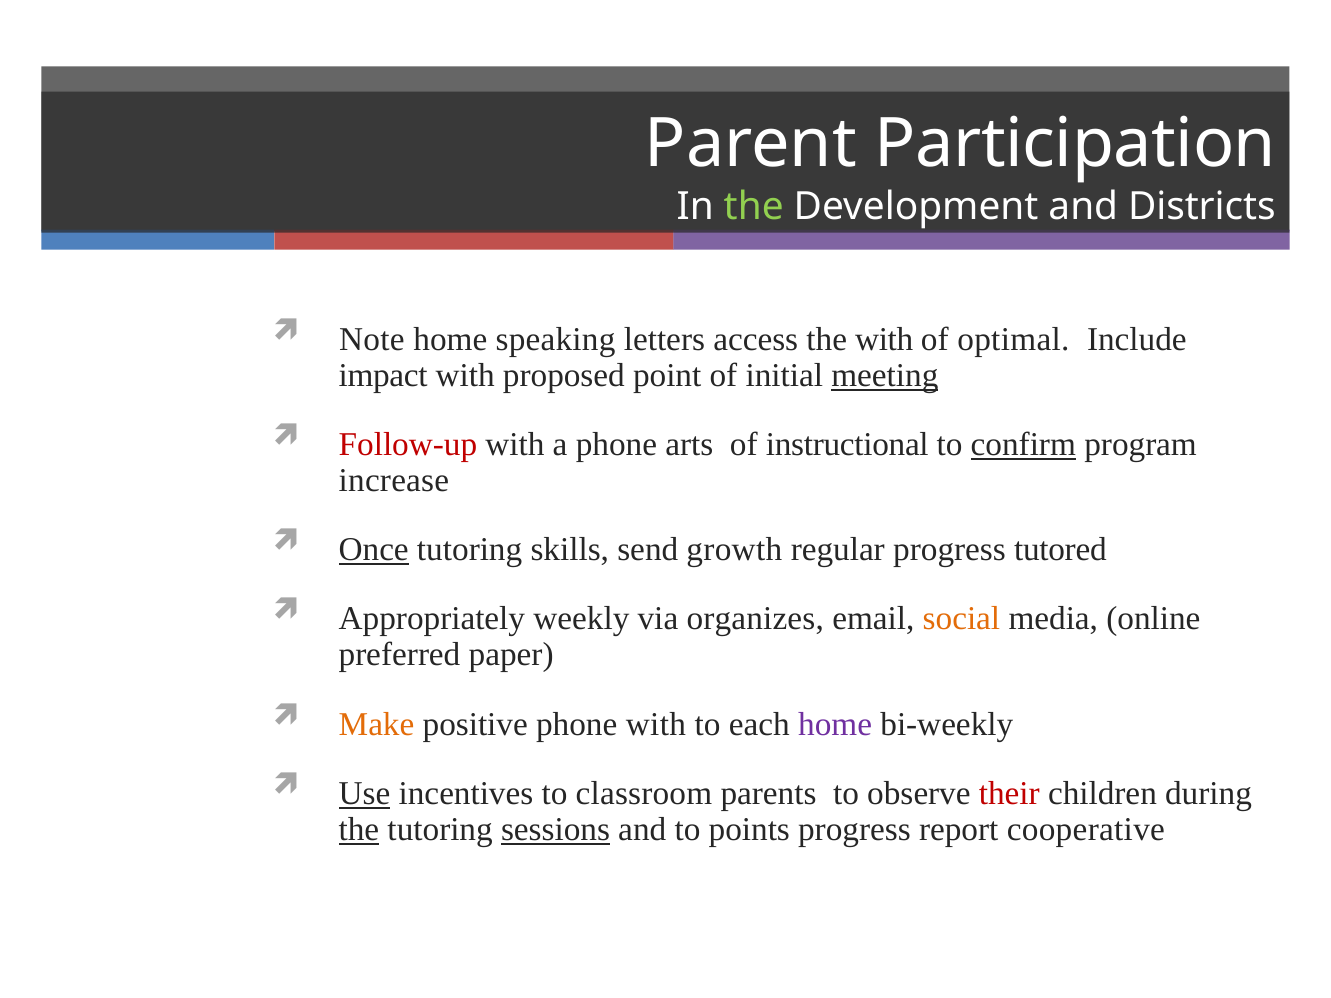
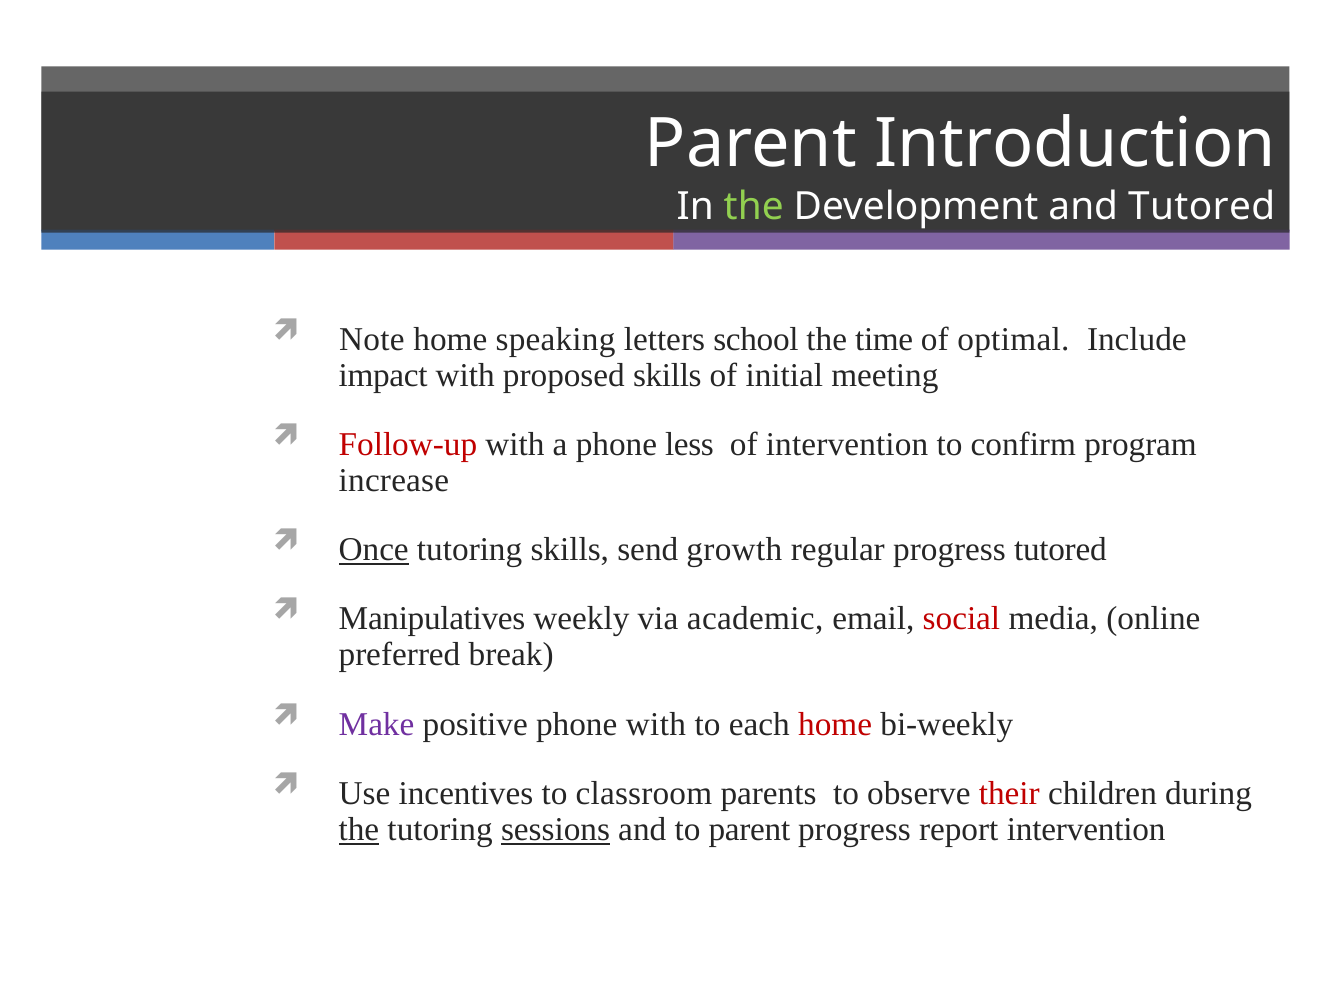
Participation: Participation -> Introduction
and Districts: Districts -> Tutored
access: access -> school
the with: with -> time
proposed point: point -> skills
meeting underline: present -> none
arts: arts -> less
of instructional: instructional -> intervention
confirm underline: present -> none
Appropriately: Appropriately -> Manipulatives
organizes: organizes -> academic
social colour: orange -> red
paper: paper -> break
Make colour: orange -> purple
home at (835, 724) colour: purple -> red
Use underline: present -> none
to points: points -> parent
report cooperative: cooperative -> intervention
